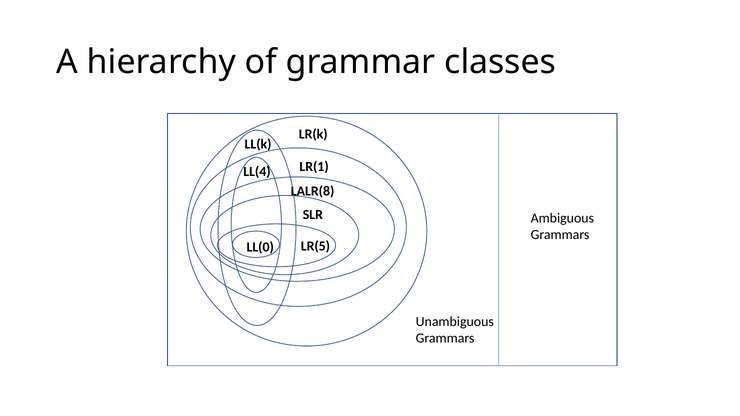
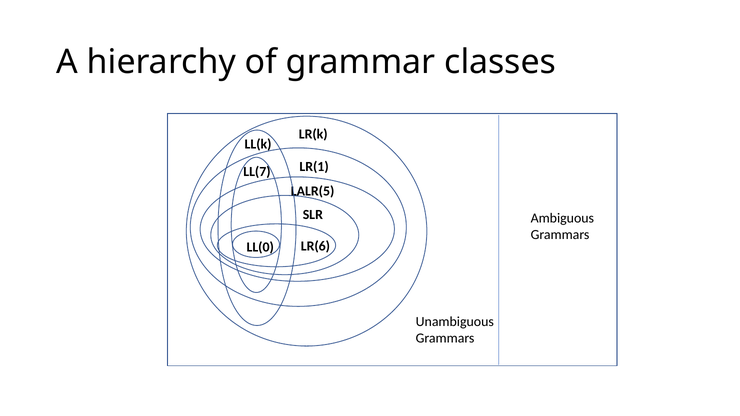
LL(4: LL(4 -> LL(7
LALR(8: LALR(8 -> LALR(5
LR(5: LR(5 -> LR(6
